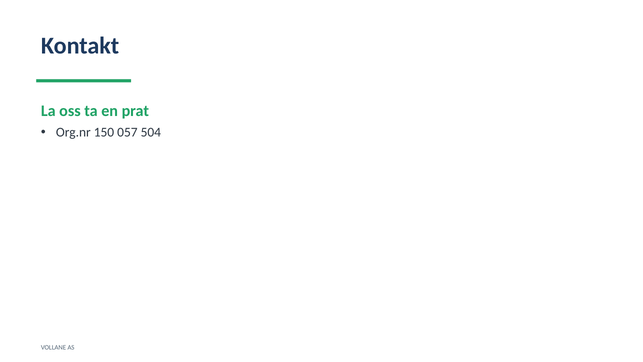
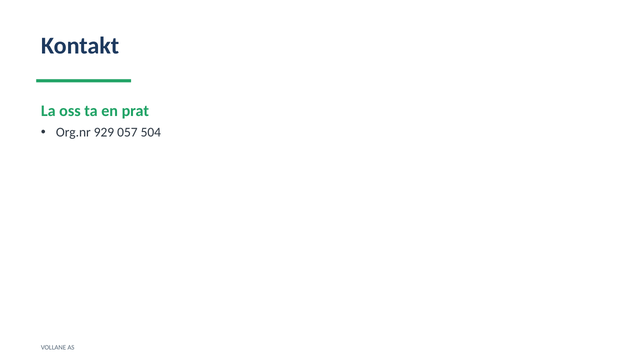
150: 150 -> 929
